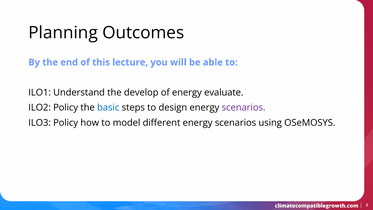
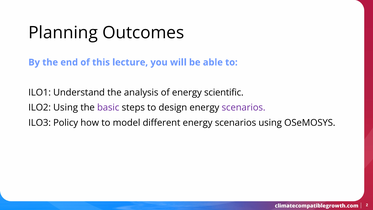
develop: develop -> analysis
evaluate: evaluate -> scientific
ILO2 Policy: Policy -> Using
basic colour: blue -> purple
